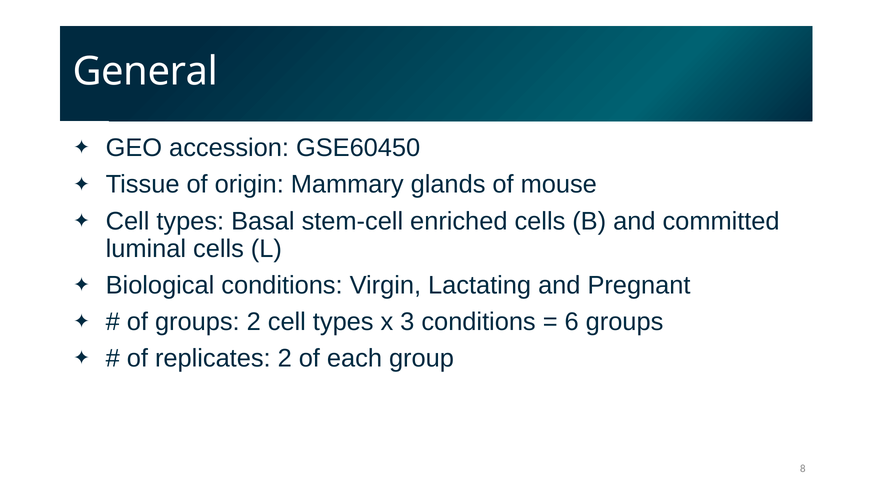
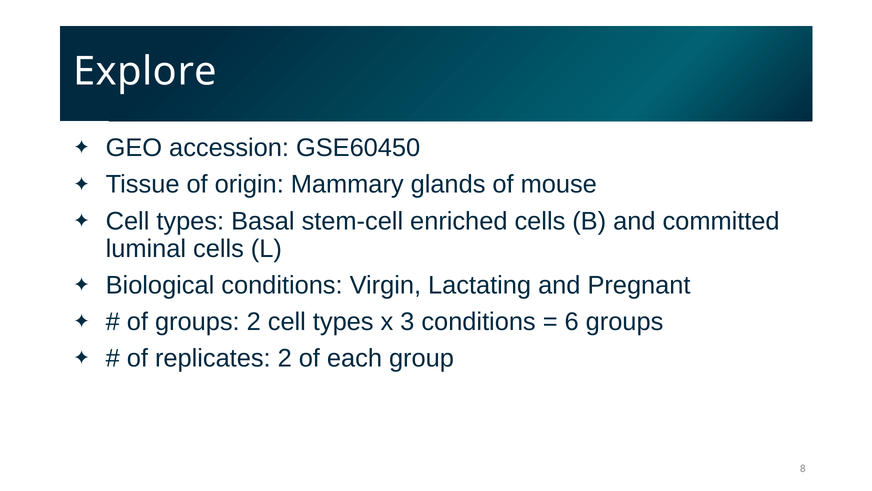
General: General -> Explore
